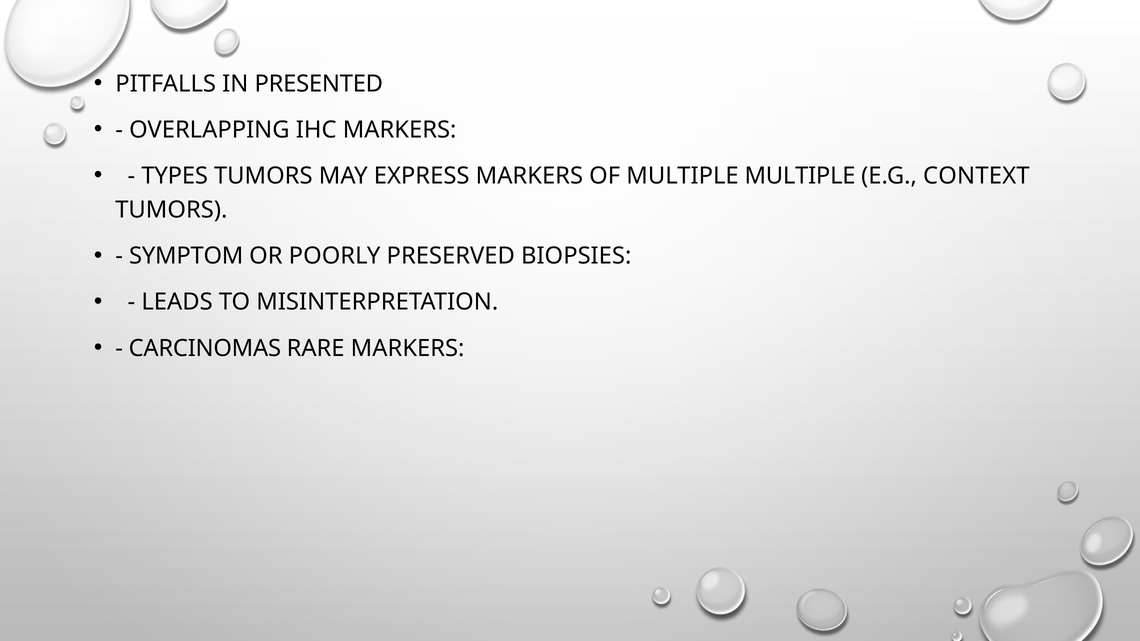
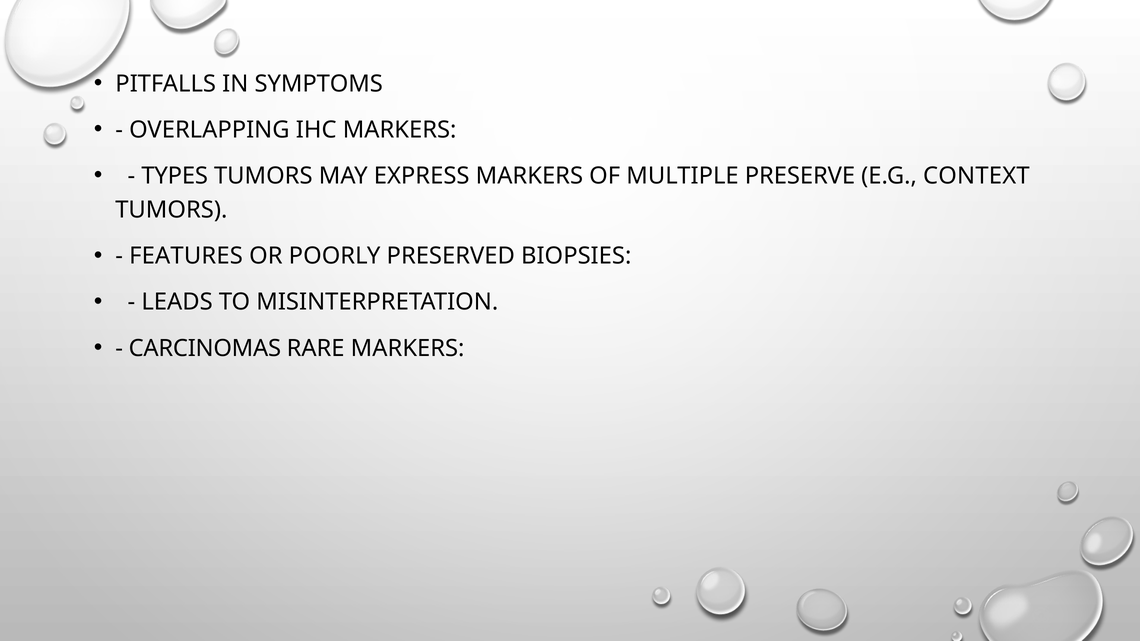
PRESENTED: PRESENTED -> SYMPTOMS
MULTIPLE MULTIPLE: MULTIPLE -> PRESERVE
SYMPTOM: SYMPTOM -> FEATURES
